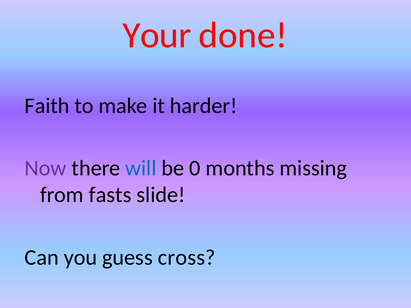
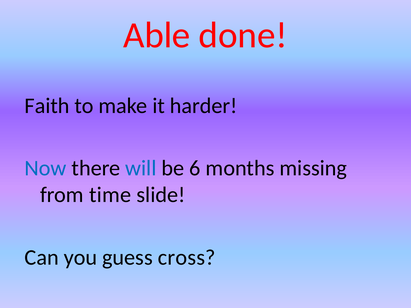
Your: Your -> Able
Now colour: purple -> blue
0: 0 -> 6
fasts: fasts -> time
